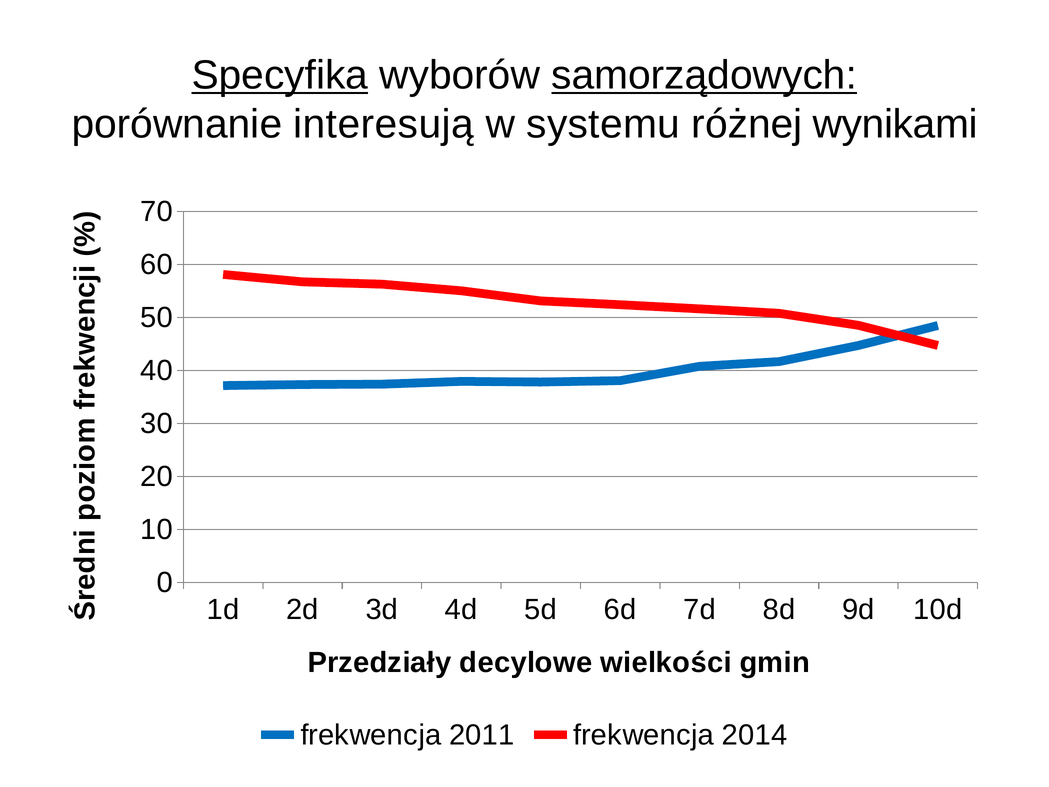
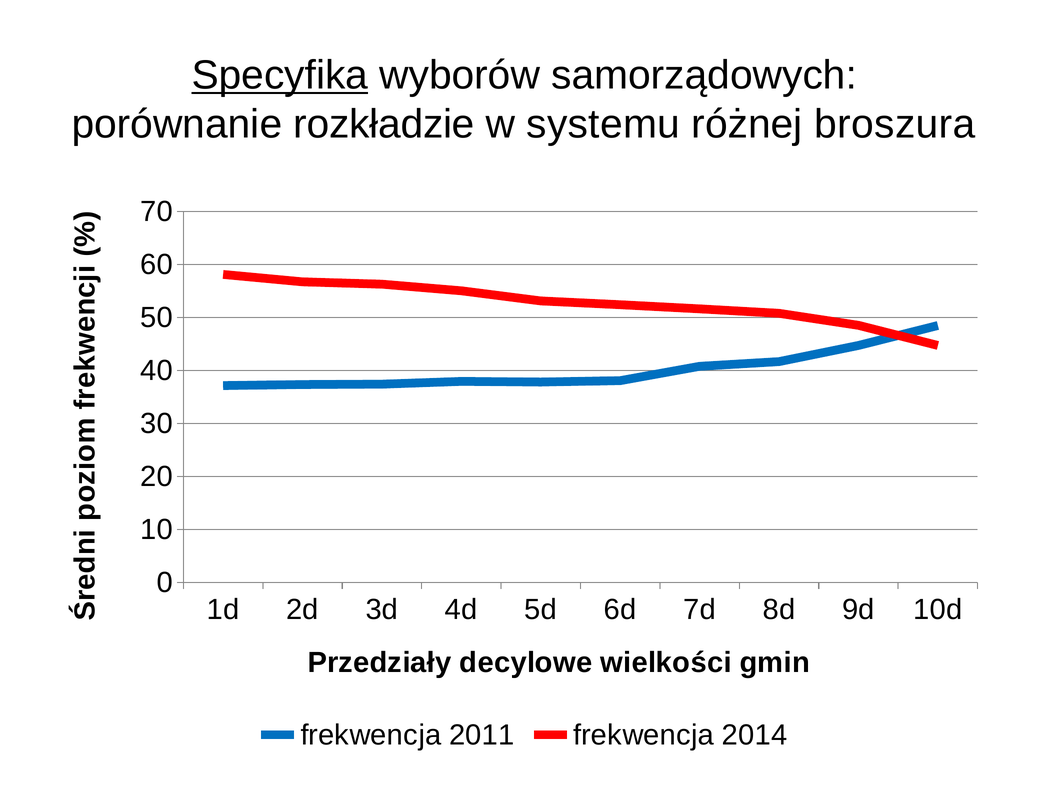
samorządowych underline: present -> none
interesują: interesują -> rozkładzie
wynikami: wynikami -> broszura
